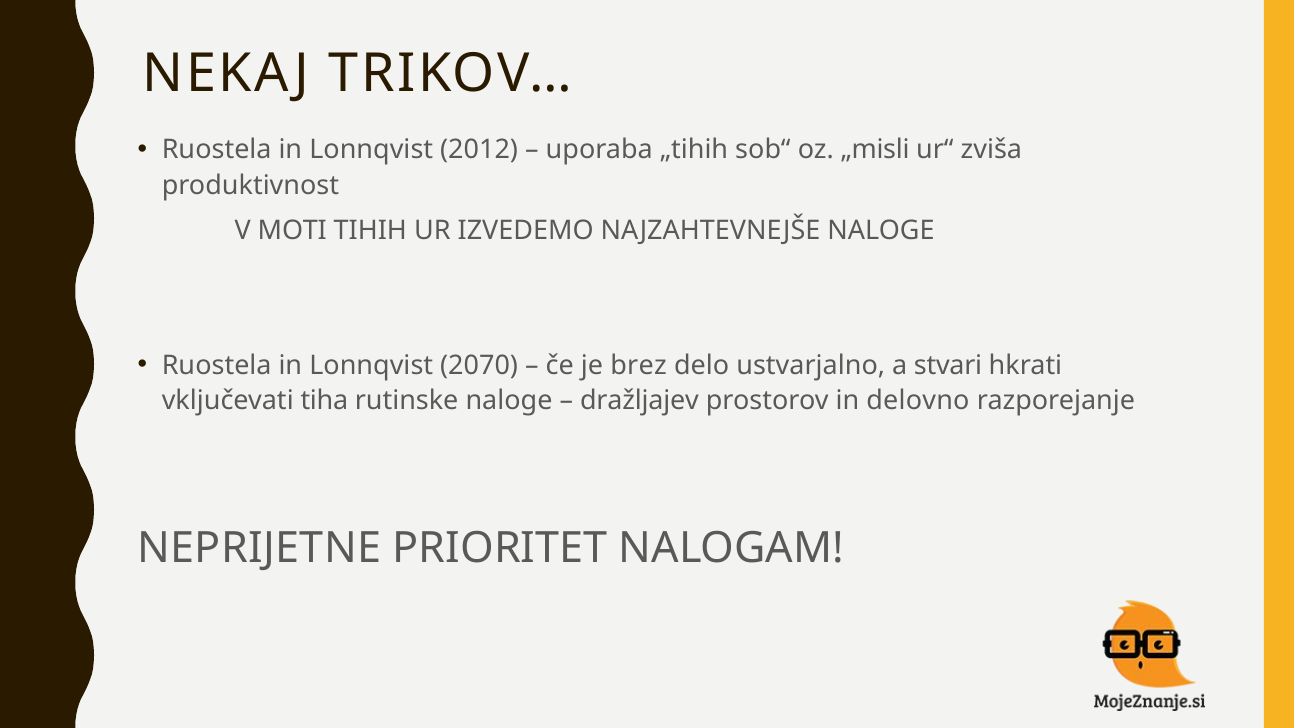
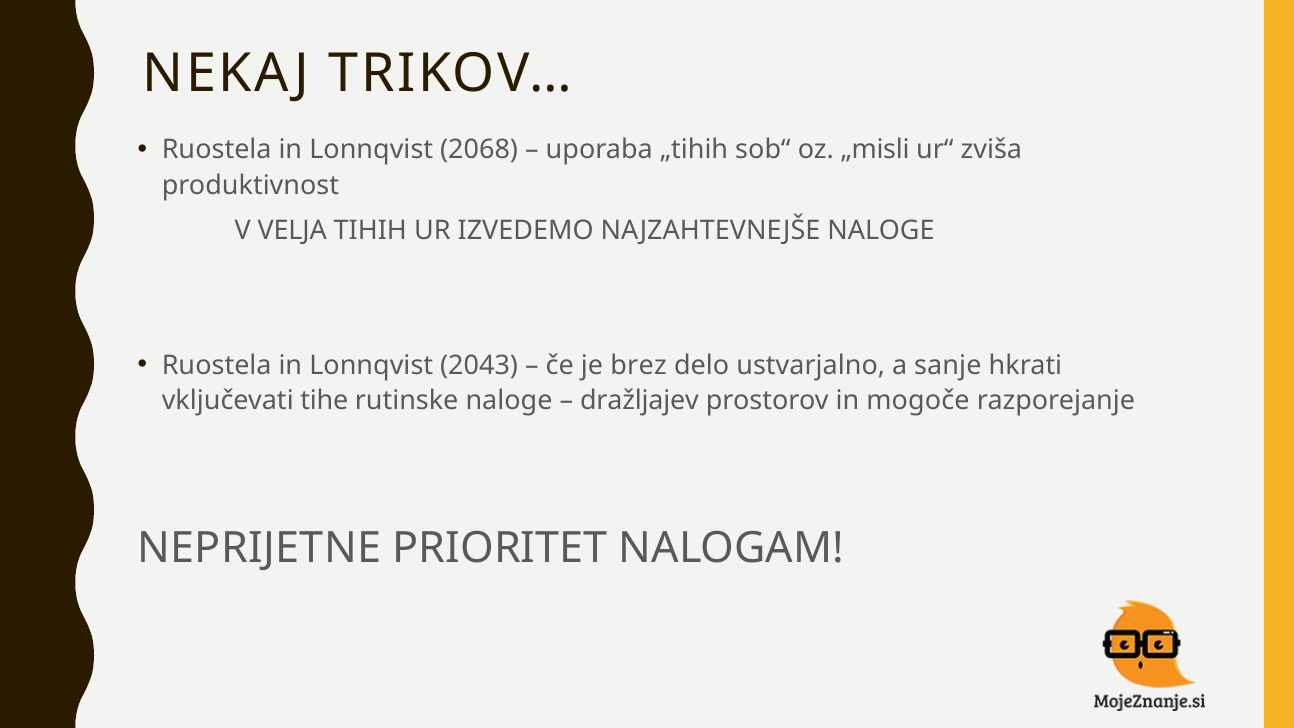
2012: 2012 -> 2068
MOTI: MOTI -> VELJA
2070: 2070 -> 2043
stvari: stvari -> sanje
tiha: tiha -> tihe
delovno: delovno -> mogoče
